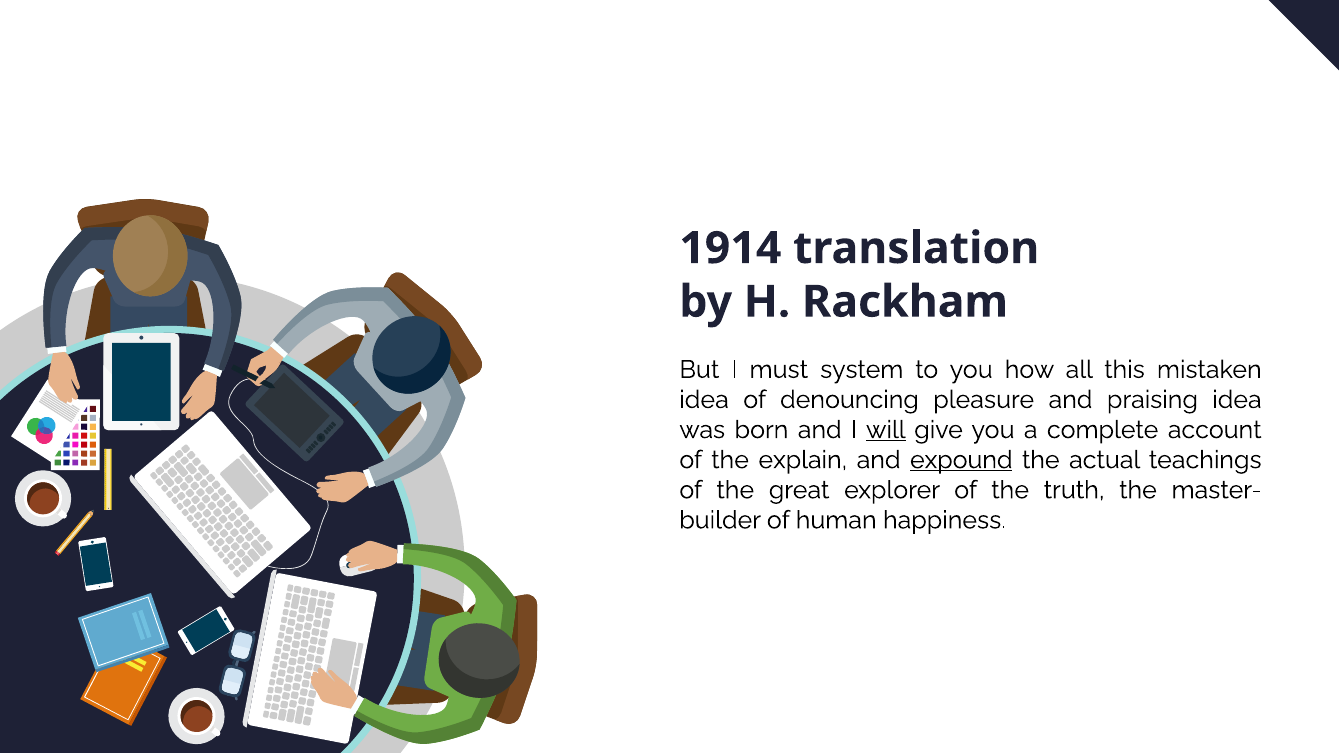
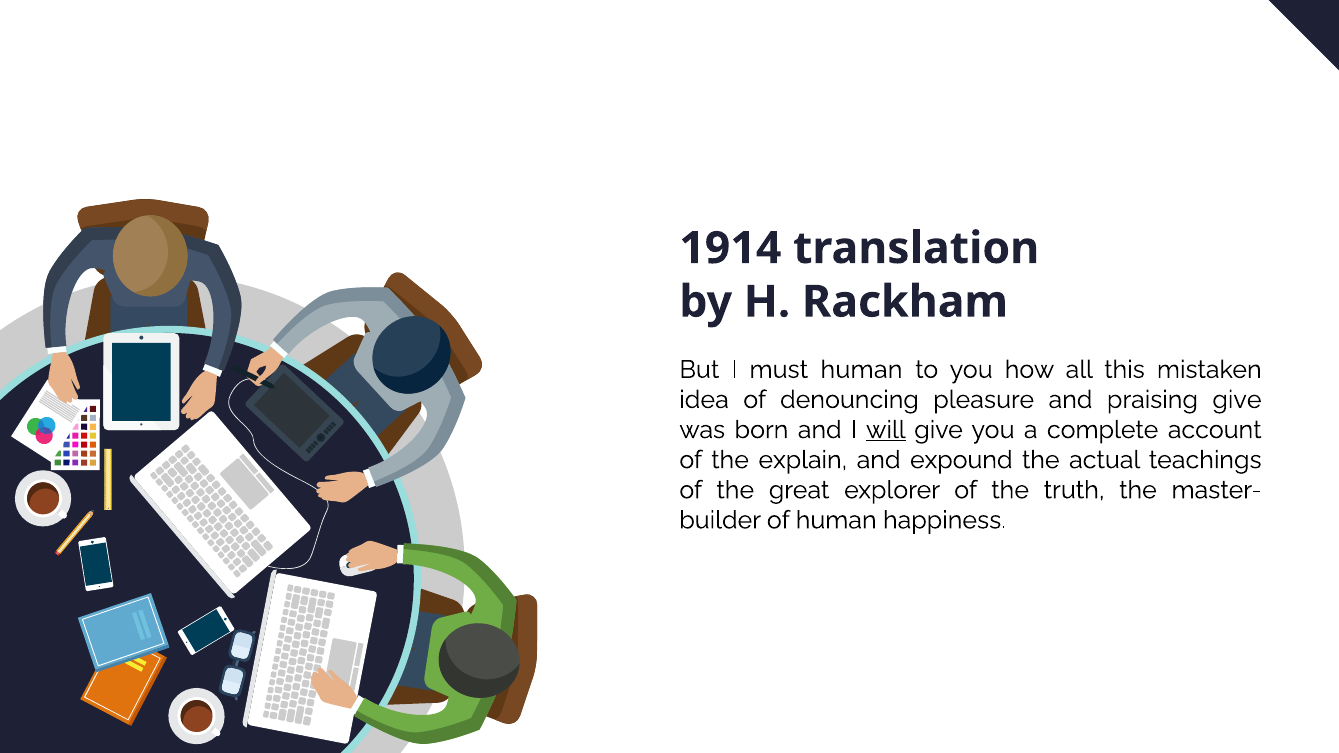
must system: system -> human
praising idea: idea -> give
expound underline: present -> none
